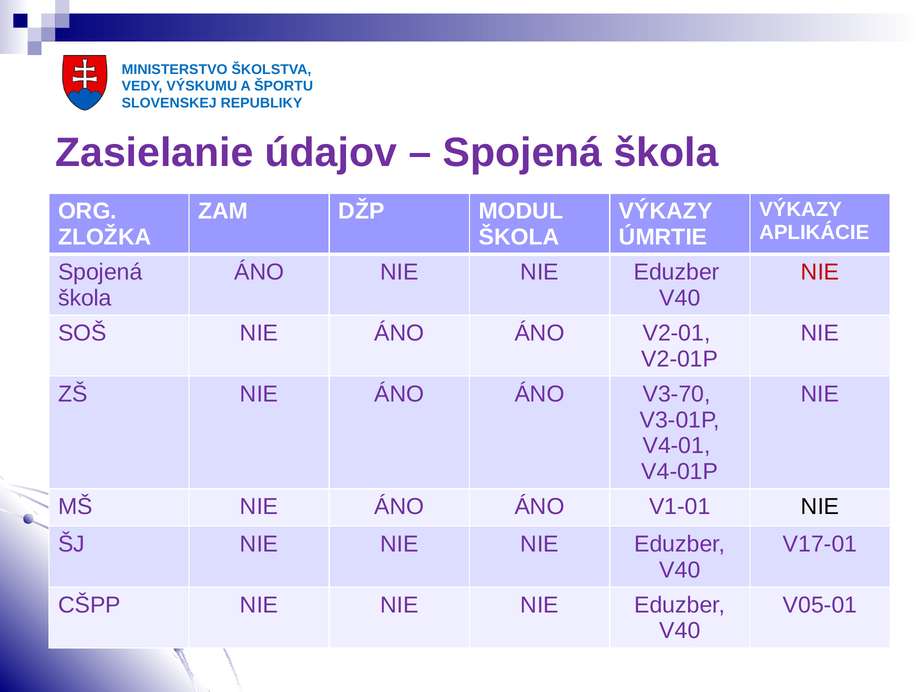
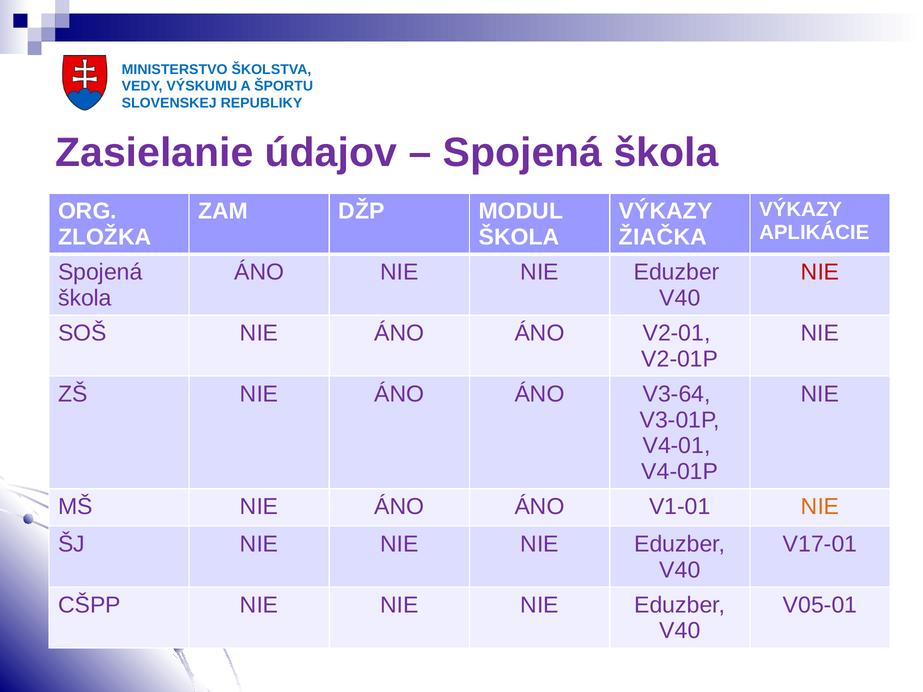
ÚMRTIE: ÚMRTIE -> ŽIAČKA
V3-70: V3-70 -> V3-64
NIE at (820, 507) colour: black -> orange
